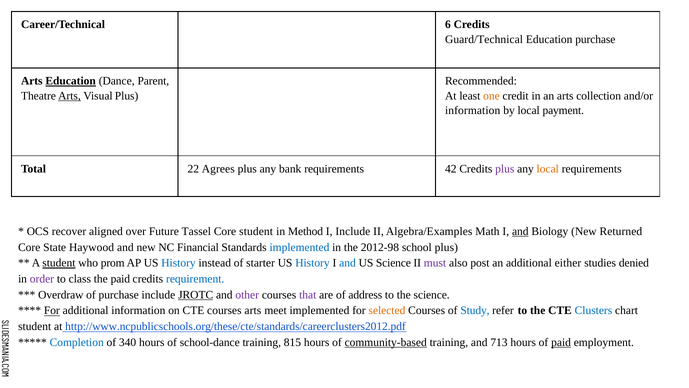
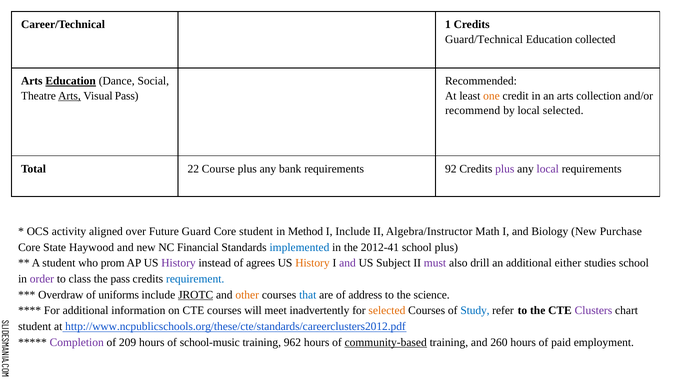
6: 6 -> 1
Education purchase: purchase -> collected
Parent: Parent -> Social
Visual Plus: Plus -> Pass
information at (473, 110): information -> recommend
local payment: payment -> selected
Agrees: Agrees -> Course
42: 42 -> 92
local at (548, 169) colour: orange -> purple
recover: recover -> activity
Tassel: Tassel -> Guard
Algebra/Examples: Algebra/Examples -> Algebra/Instructor
and at (520, 231) underline: present -> none
Returned: Returned -> Purchase
2012-98: 2012-98 -> 2012-41
student at (59, 263) underline: present -> none
History at (179, 263) colour: blue -> purple
starter: starter -> agrees
History at (312, 263) colour: blue -> orange
and at (347, 263) colour: blue -> purple
US Science: Science -> Subject
post: post -> drill
studies denied: denied -> school
the paid: paid -> pass
of purchase: purchase -> uniforms
other colour: purple -> orange
that colour: purple -> blue
For at (52, 310) underline: present -> none
courses arts: arts -> will
meet implemented: implemented -> inadvertently
Clusters colour: blue -> purple
Completion colour: blue -> purple
340: 340 -> 209
school-dance: school-dance -> school-music
815: 815 -> 962
713: 713 -> 260
paid at (561, 342) underline: present -> none
